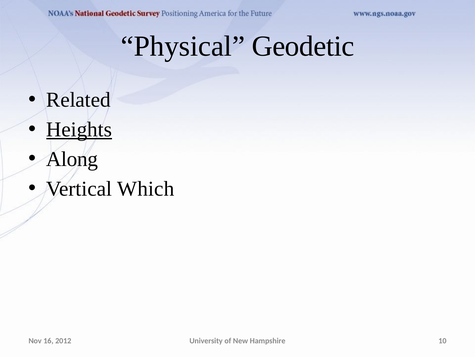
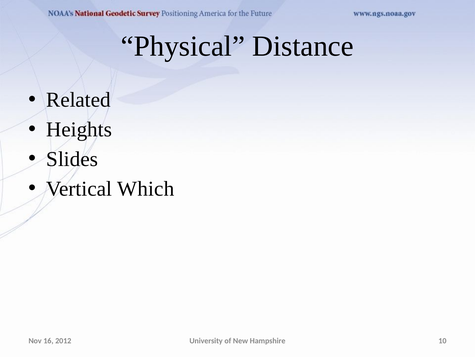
Geodetic: Geodetic -> Distance
Heights underline: present -> none
Along: Along -> Slides
